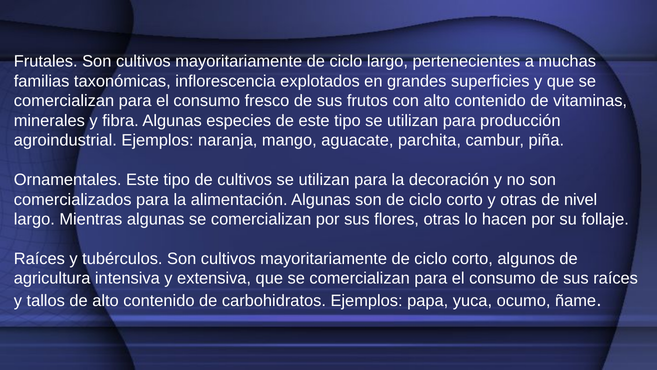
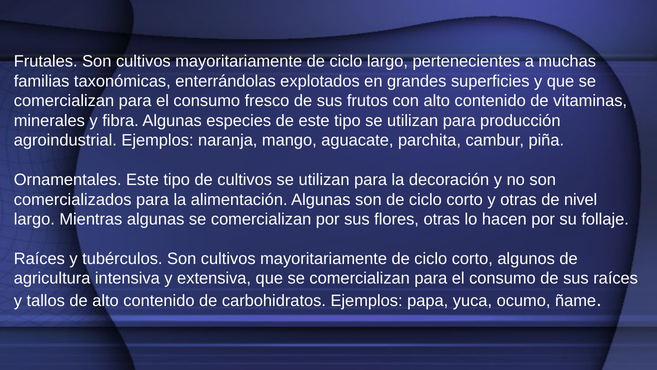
inflorescencia: inflorescencia -> enterrándolas
